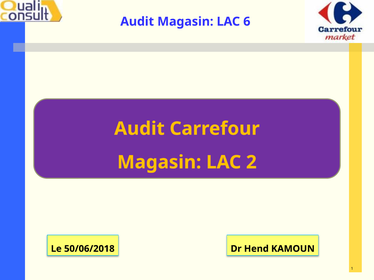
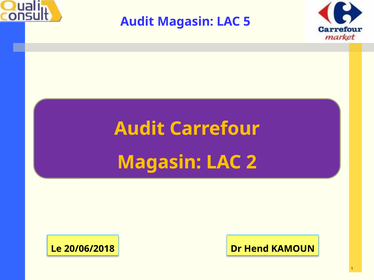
6: 6 -> 5
50/06/2018: 50/06/2018 -> 20/06/2018
